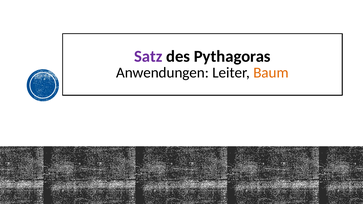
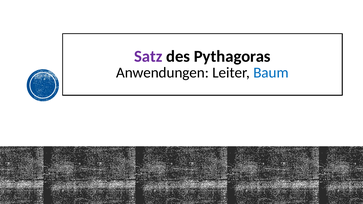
Baum colour: orange -> blue
